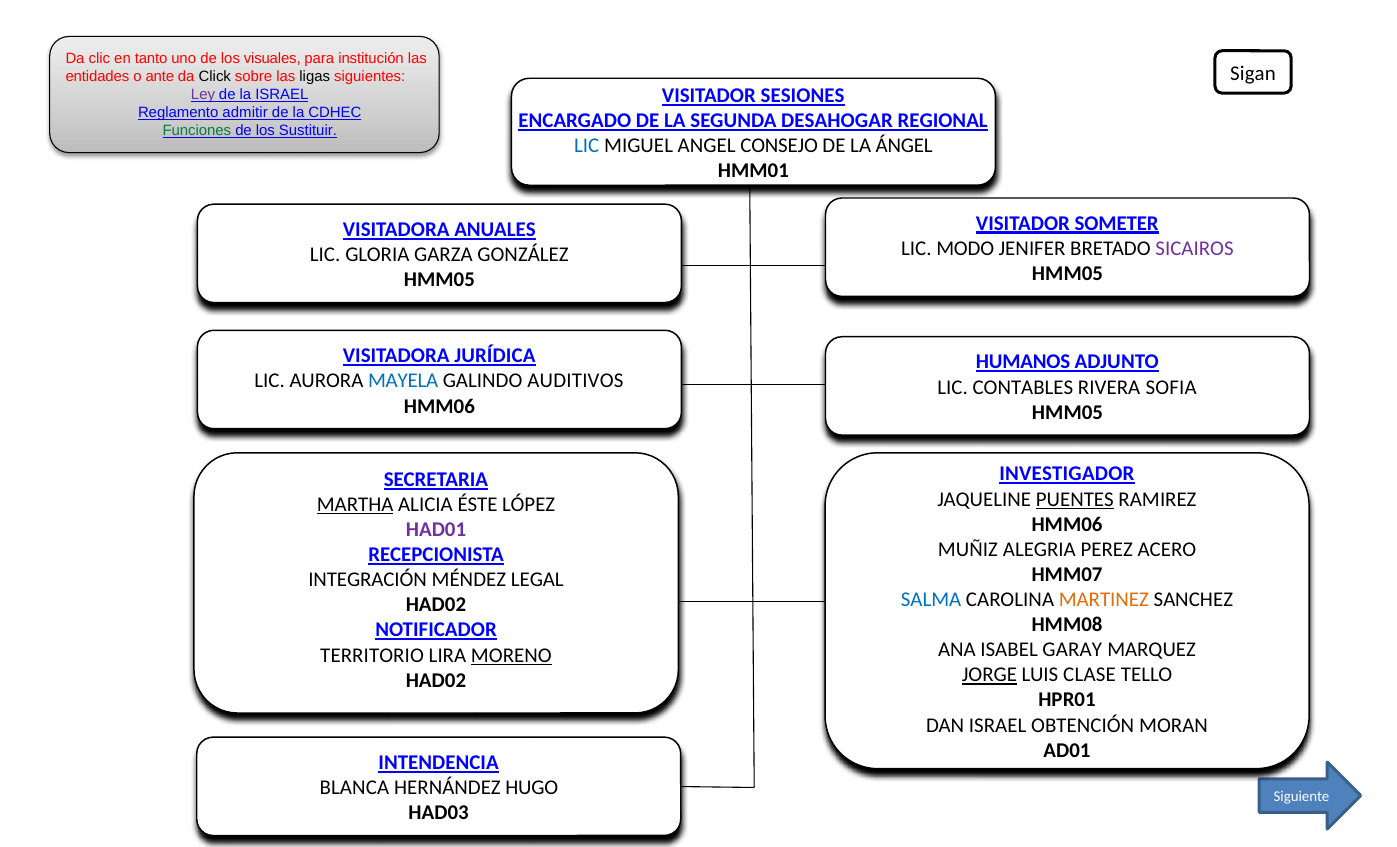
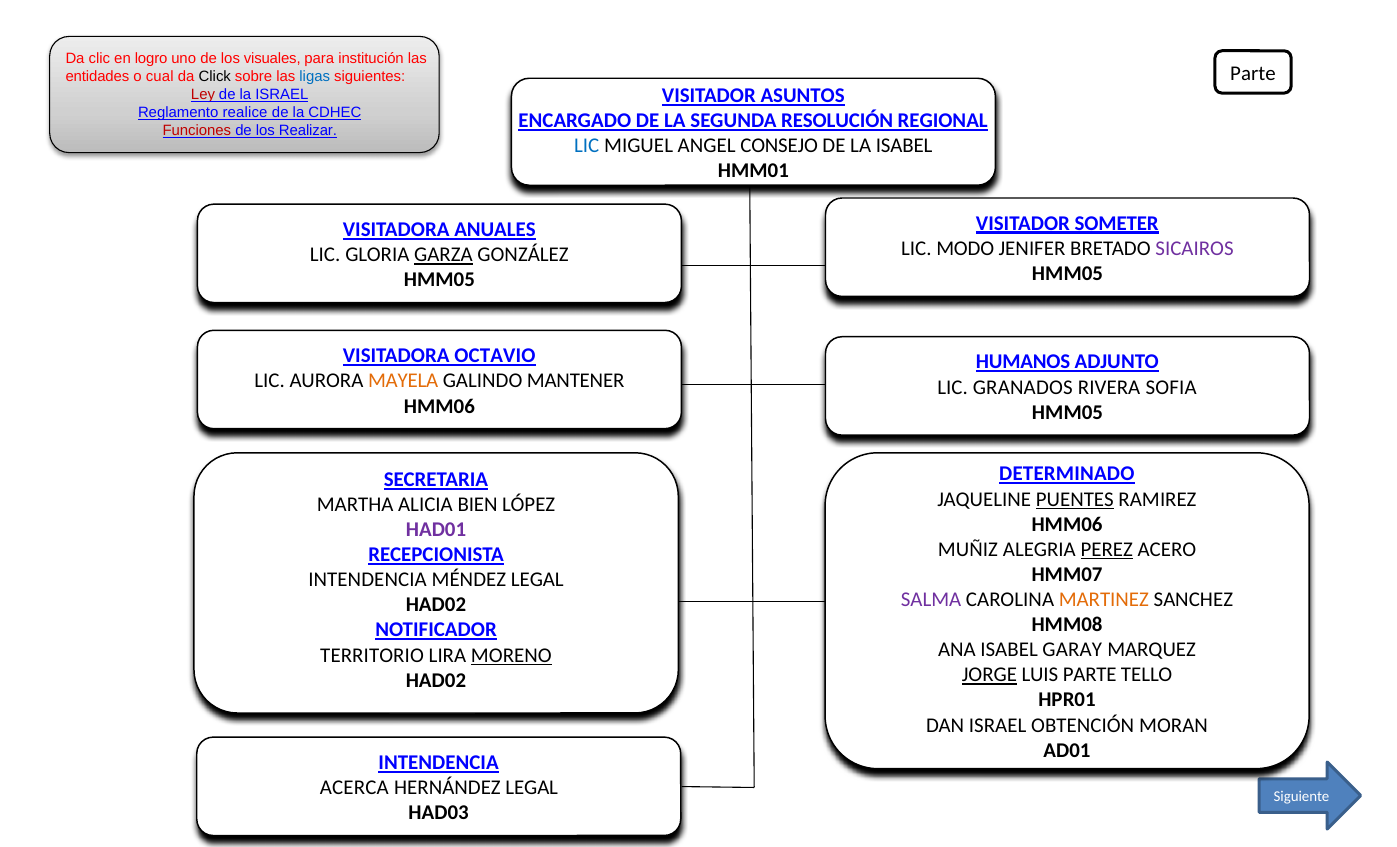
tanto: tanto -> logro
Sigan at (1253, 73): Sigan -> Parte
ante: ante -> cual
ligas colour: black -> blue
SESIONES: SESIONES -> ASUNTOS
Ley colour: purple -> red
admitir: admitir -> realice
DESAHOGAR: DESAHOGAR -> RESOLUCIÓN
Funciones colour: green -> red
Sustituir: Sustituir -> Realizar
LA ÁNGEL: ÁNGEL -> ISABEL
GARZA underline: none -> present
JURÍDICA: JURÍDICA -> OCTAVIO
MAYELA colour: blue -> orange
AUDITIVOS: AUDITIVOS -> MANTENER
CONTABLES: CONTABLES -> GRANADOS
INVESTIGADOR: INVESTIGADOR -> DETERMINADO
MARTHA underline: present -> none
ÉSTE: ÉSTE -> BIEN
PEREZ underline: none -> present
INTEGRACIÓN at (368, 580): INTEGRACIÓN -> INTENDENCIA
SALMA colour: blue -> purple
LUIS CLASE: CLASE -> PARTE
BLANCA: BLANCA -> ACERCA
HERNÁNDEZ HUGO: HUGO -> LEGAL
